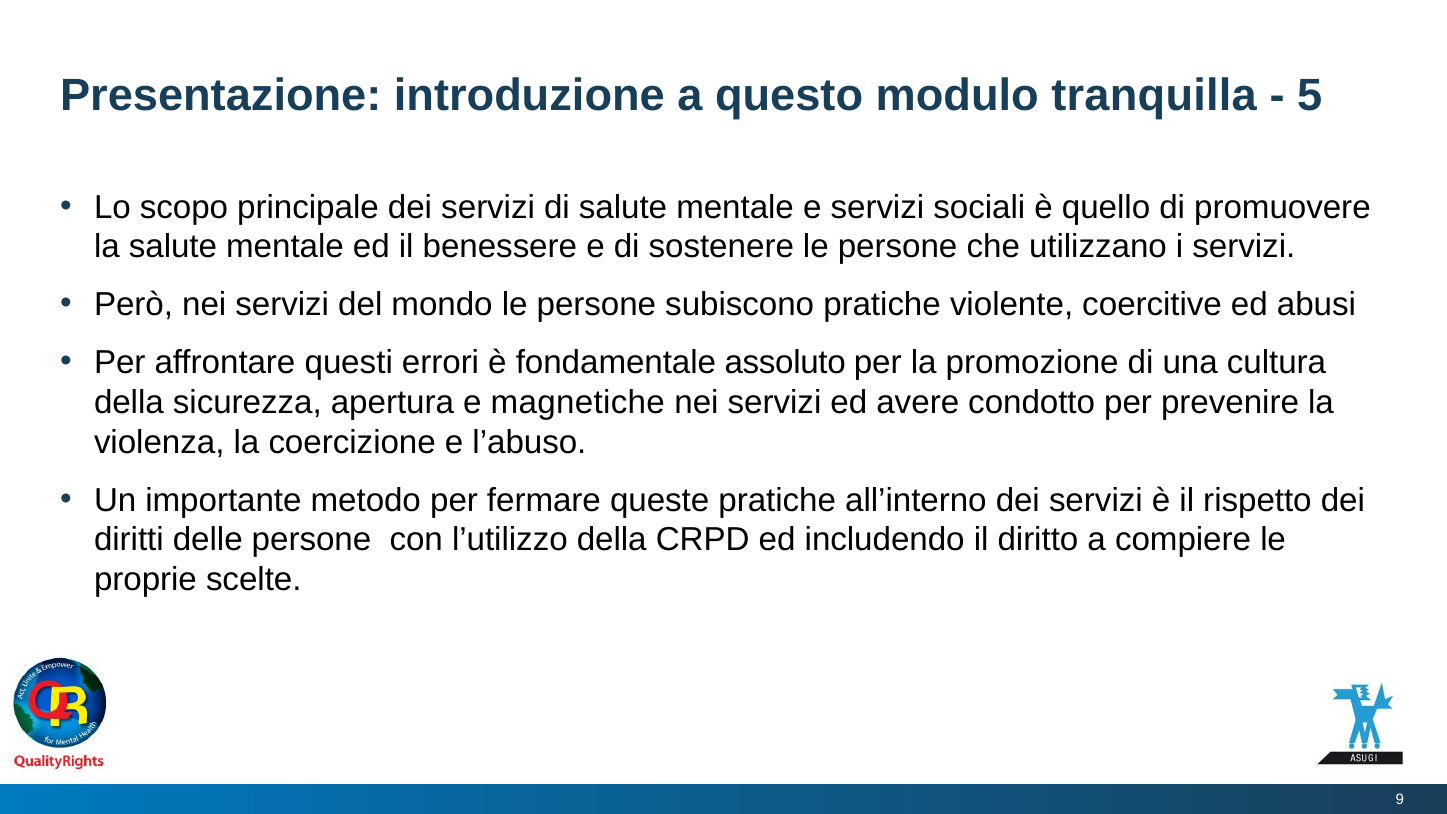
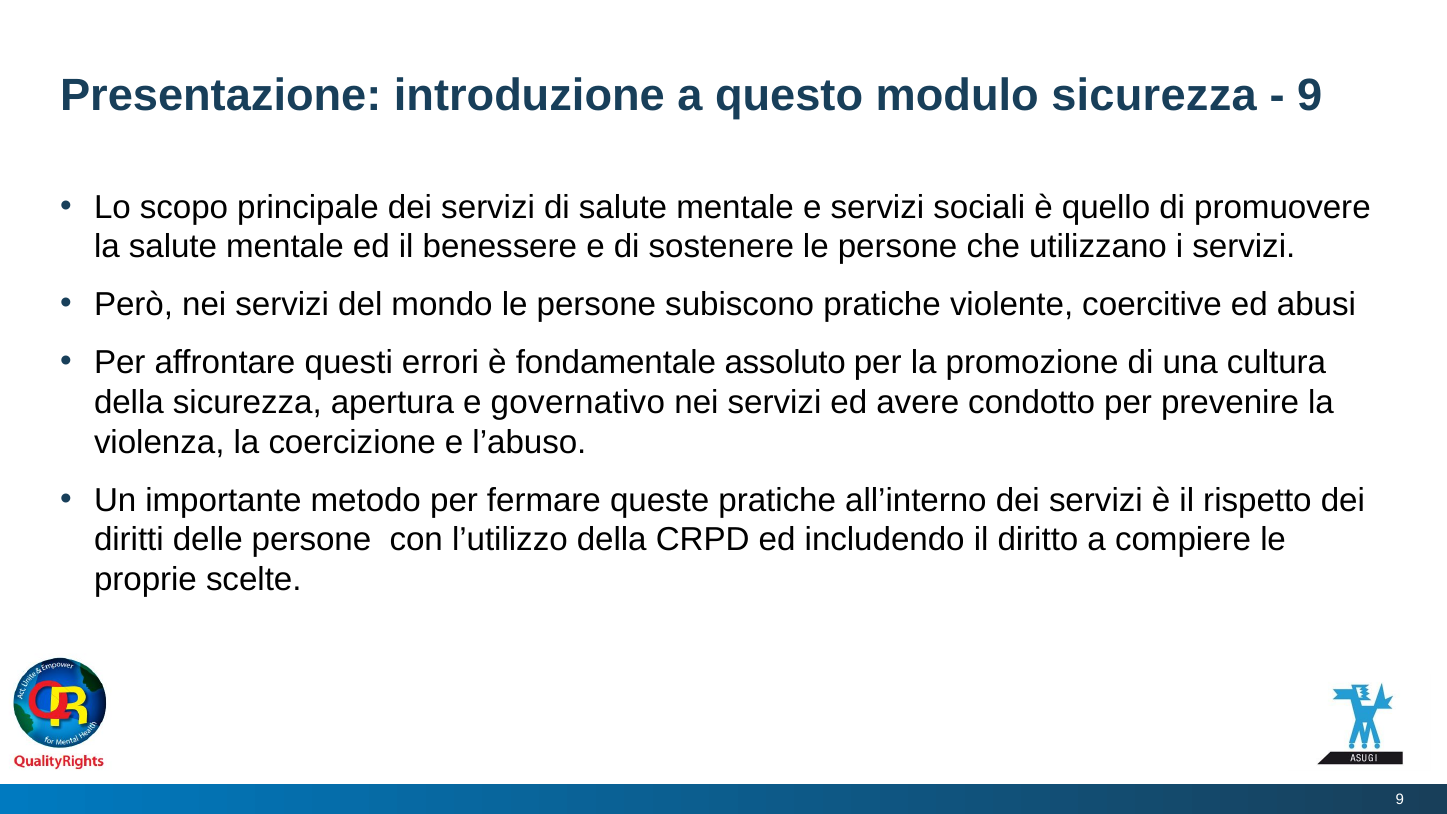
modulo tranquilla: tranquilla -> sicurezza
5 at (1310, 96): 5 -> 9
magnetiche: magnetiche -> governativo
